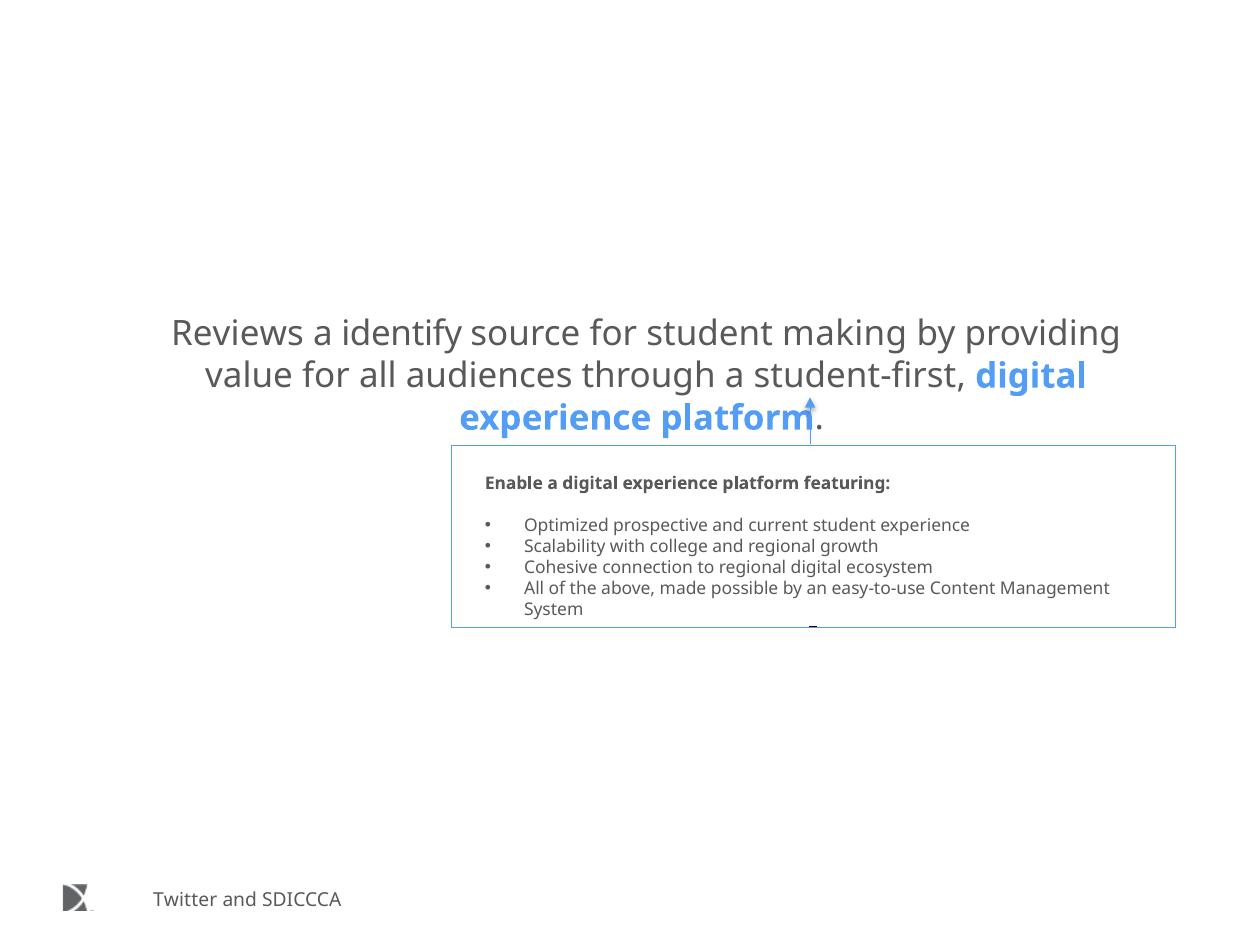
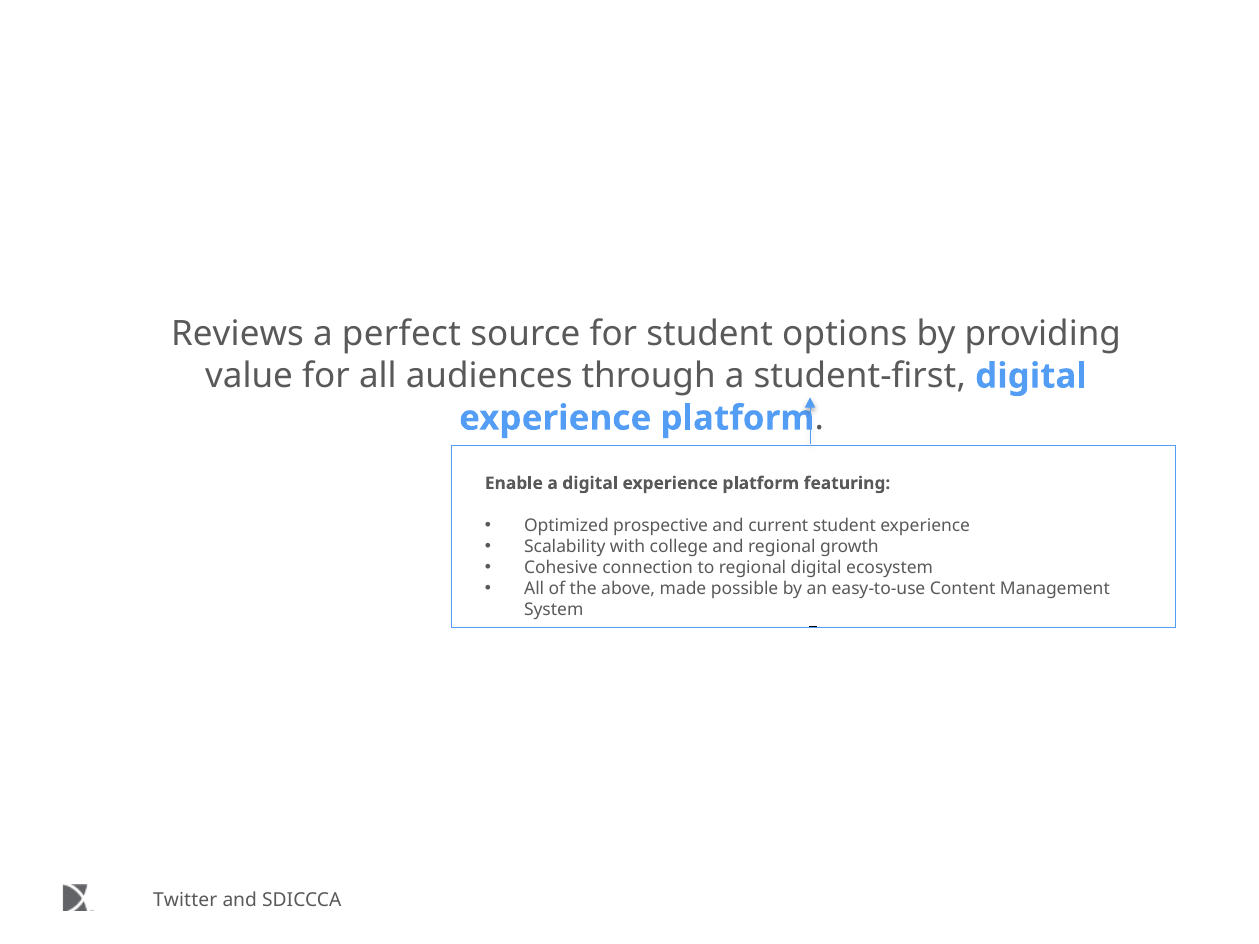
identify: identify -> perfect
making: making -> options
